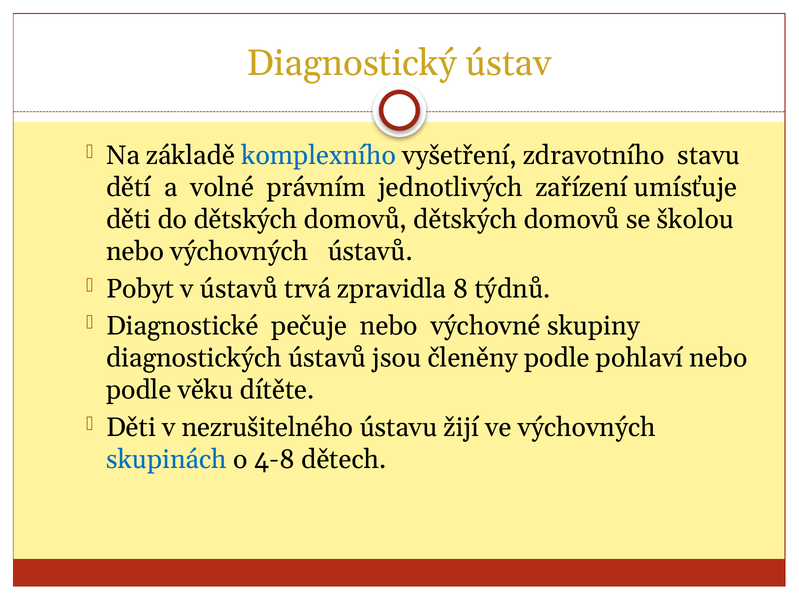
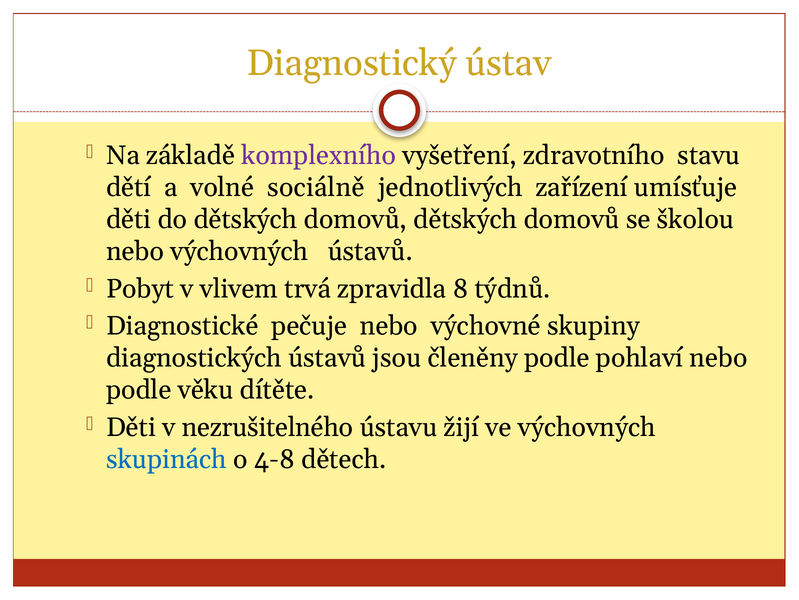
komplexního colour: blue -> purple
právním: právním -> sociálně
v ústavů: ústavů -> vlivem
